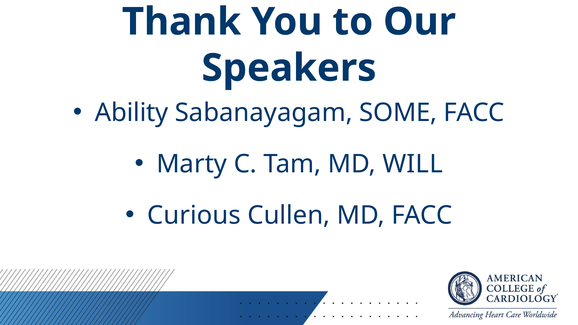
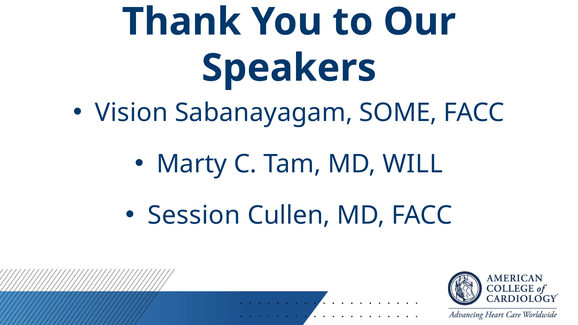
Ability: Ability -> Vision
Curious: Curious -> Session
